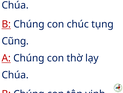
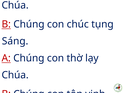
Cũng: Cũng -> Sáng
